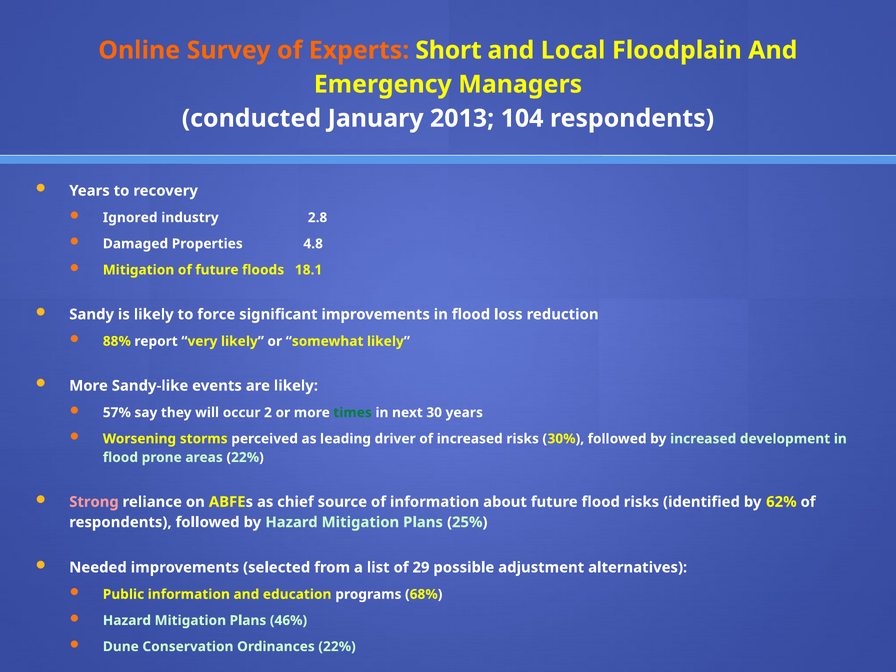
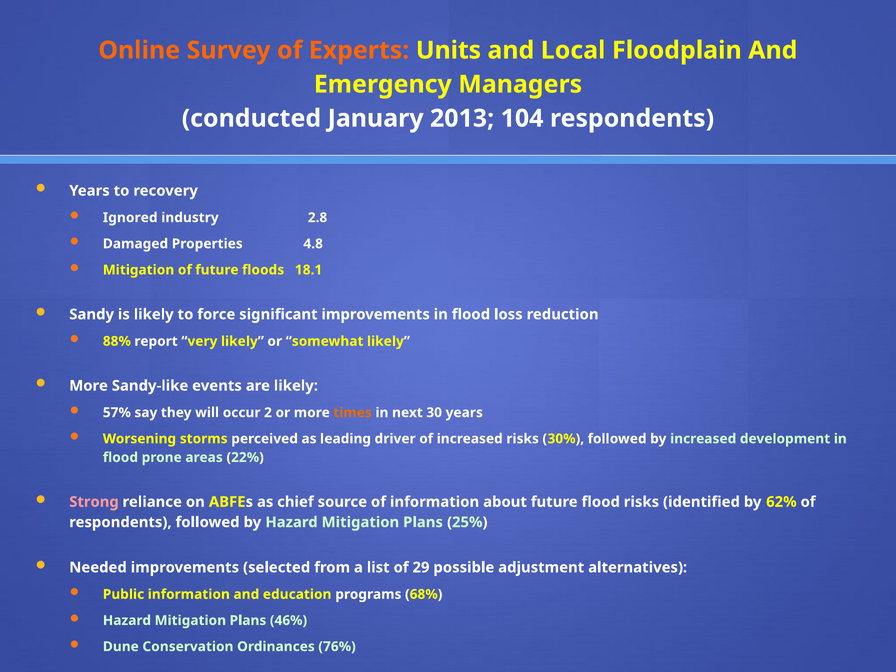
Short: Short -> Units
times colour: green -> orange
Ordinances 22%: 22% -> 76%
